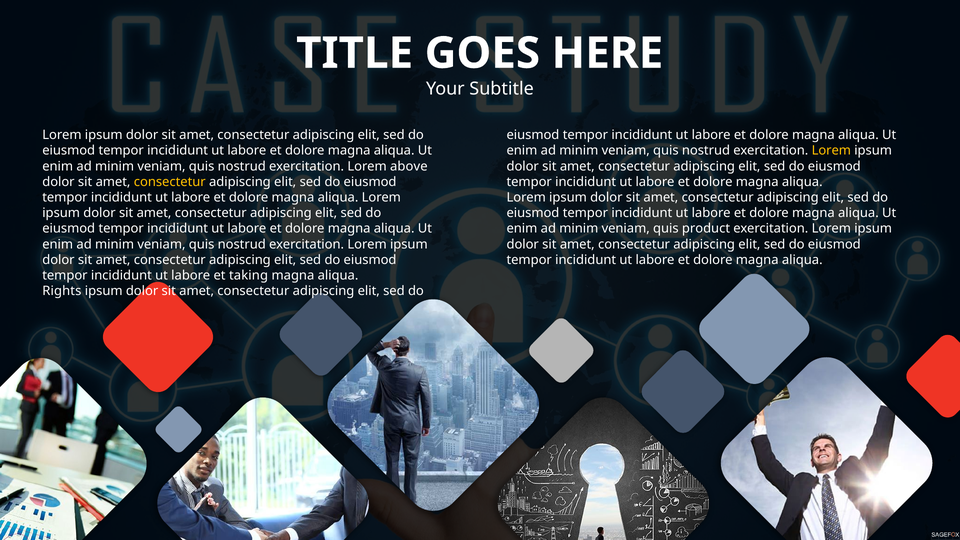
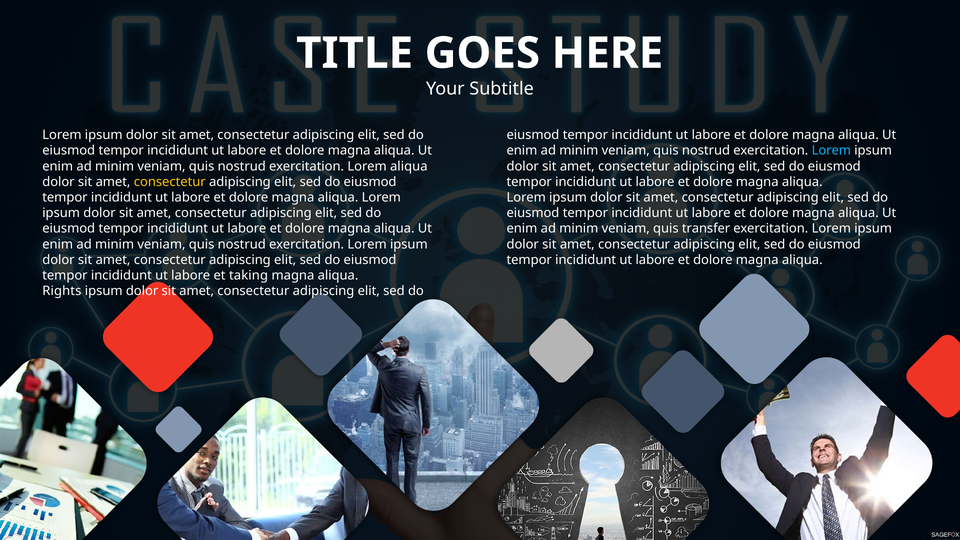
Lorem at (831, 151) colour: yellow -> light blue
Lorem above: above -> aliqua
product: product -> transfer
